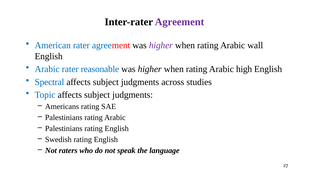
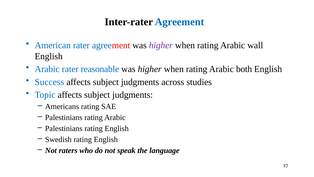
Agreement at (179, 22) colour: purple -> blue
high: high -> both
Spectral: Spectral -> Success
